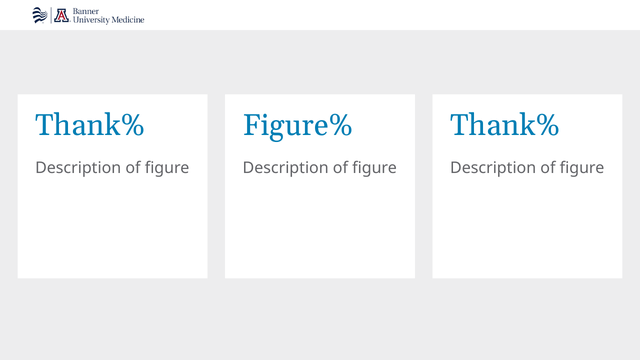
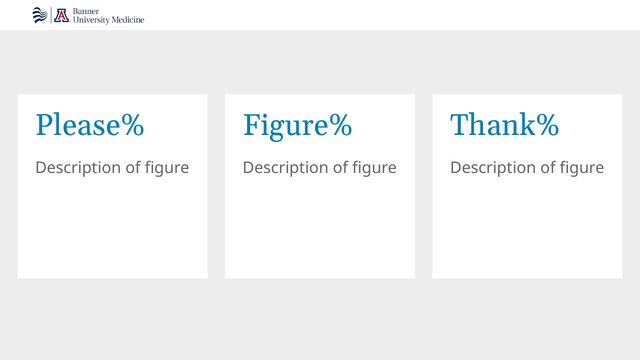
Thank% at (90, 125): Thank% -> Please%
